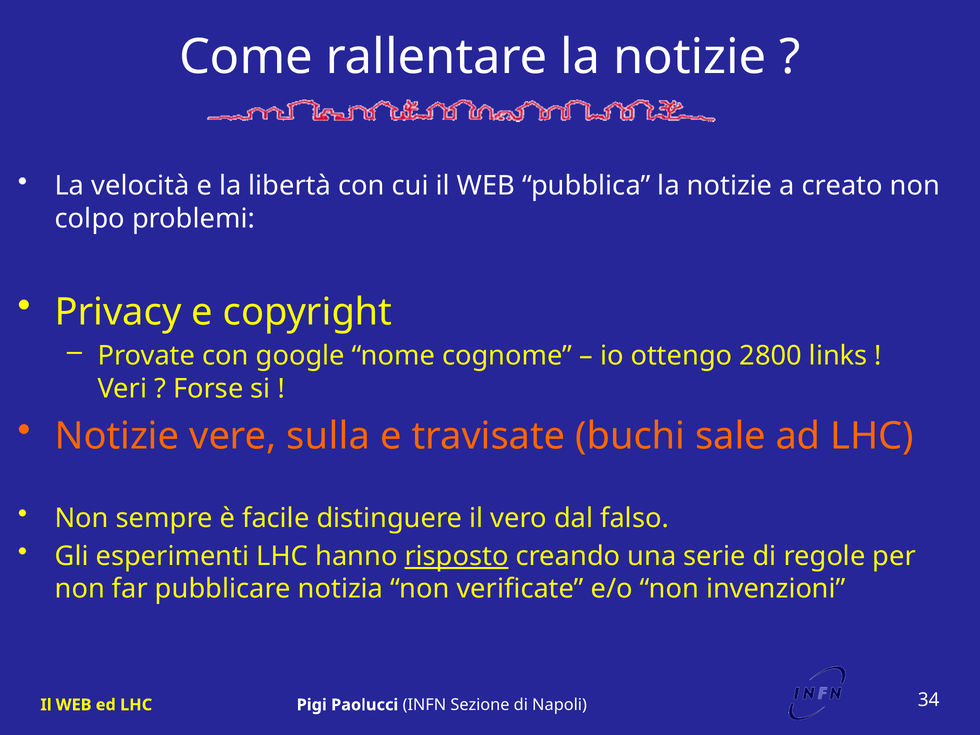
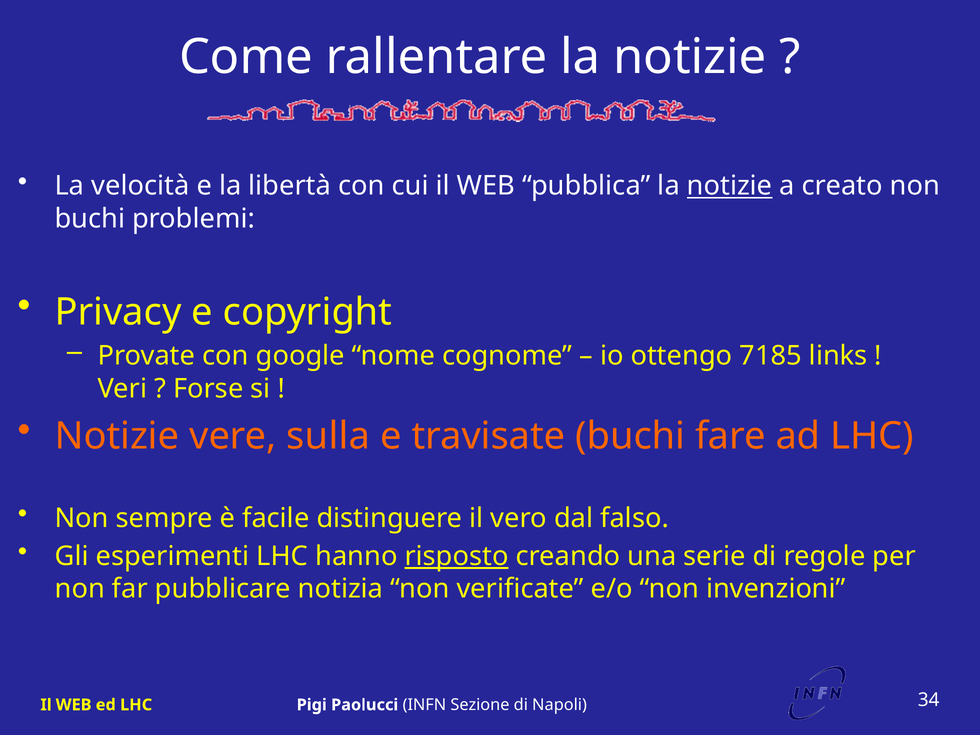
notizie at (730, 186) underline: none -> present
colpo at (90, 219): colpo -> buchi
2800: 2800 -> 7185
sale: sale -> fare
